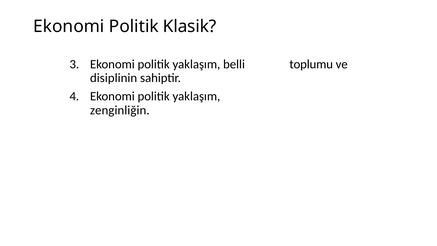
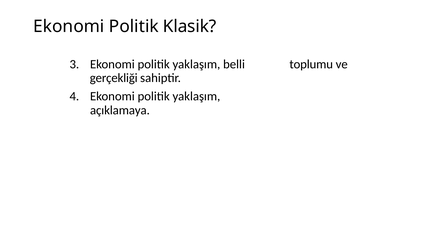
disiplinin: disiplinin -> gerçekliği
zenginliğin: zenginliğin -> açıklamaya
